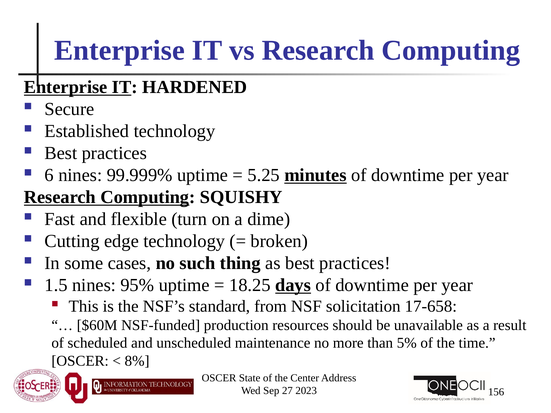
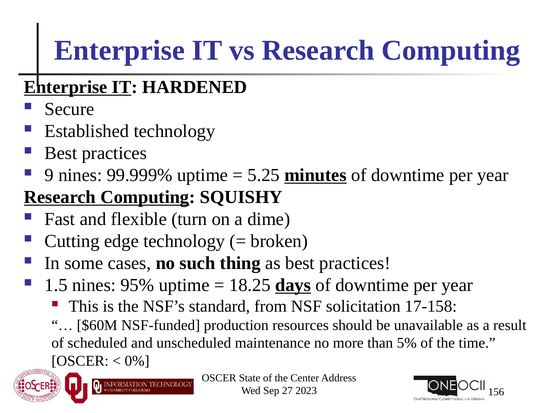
6: 6 -> 9
17-658: 17-658 -> 17-158
8%: 8% -> 0%
